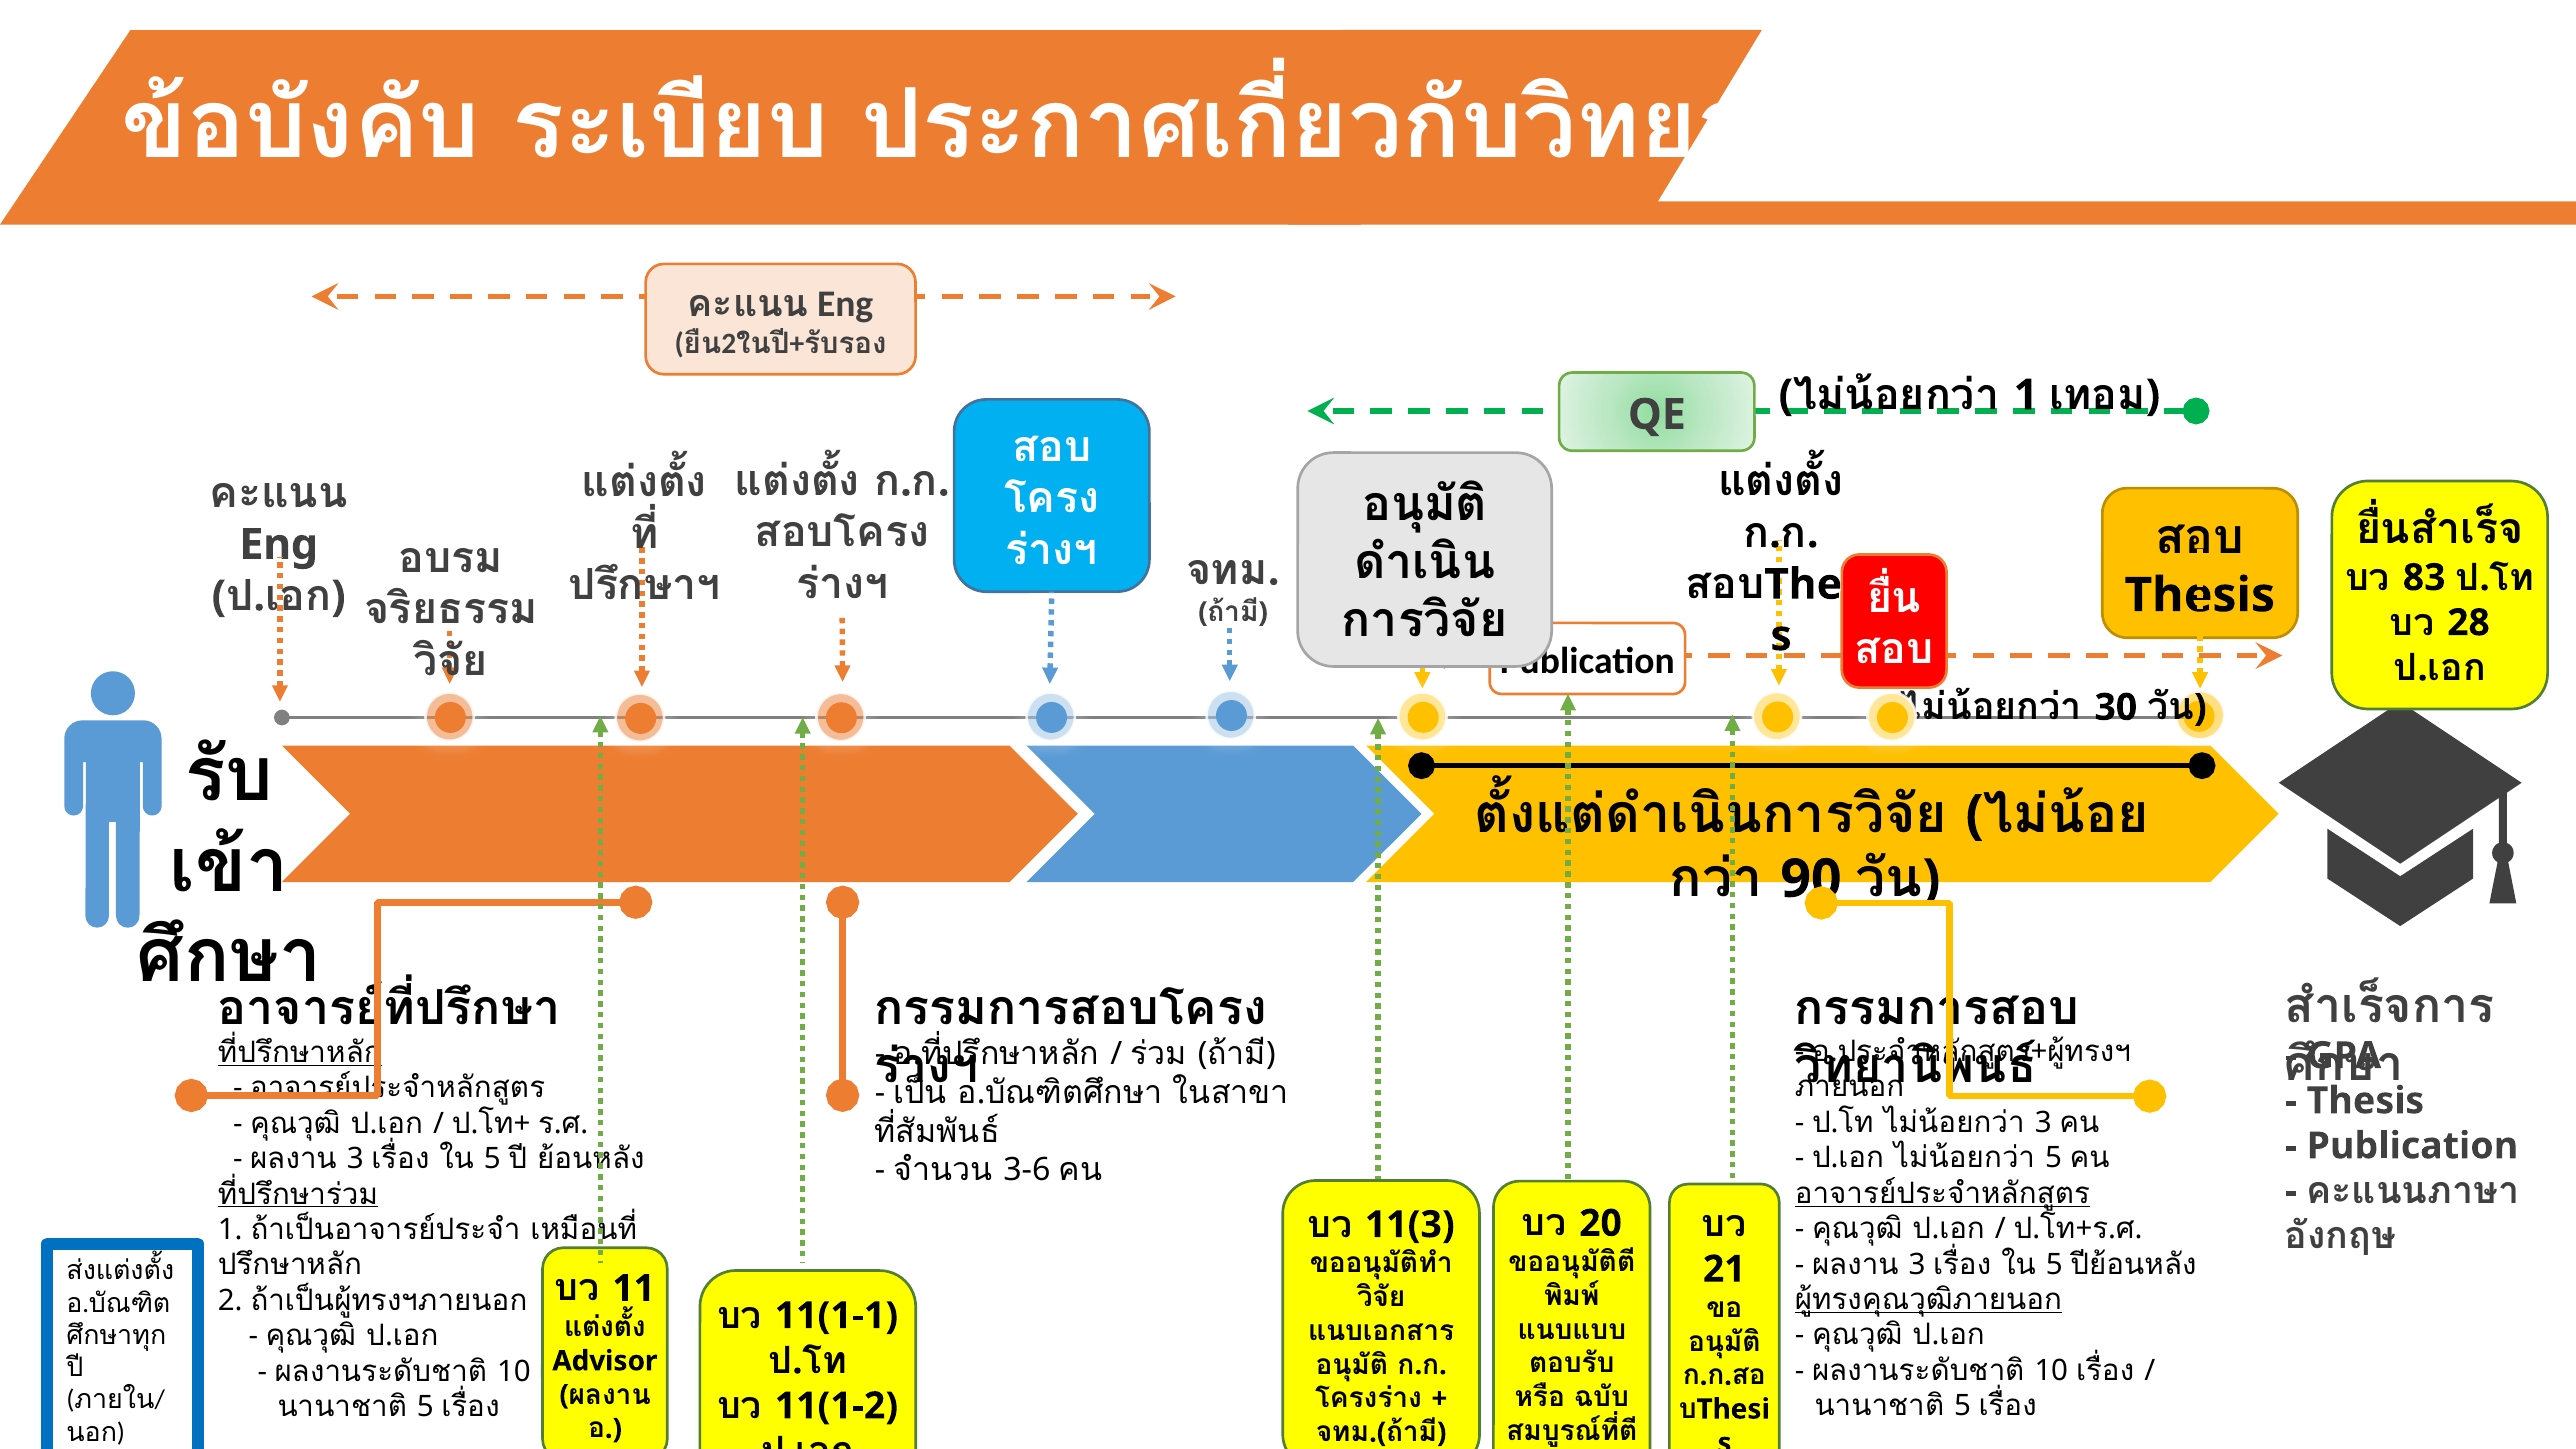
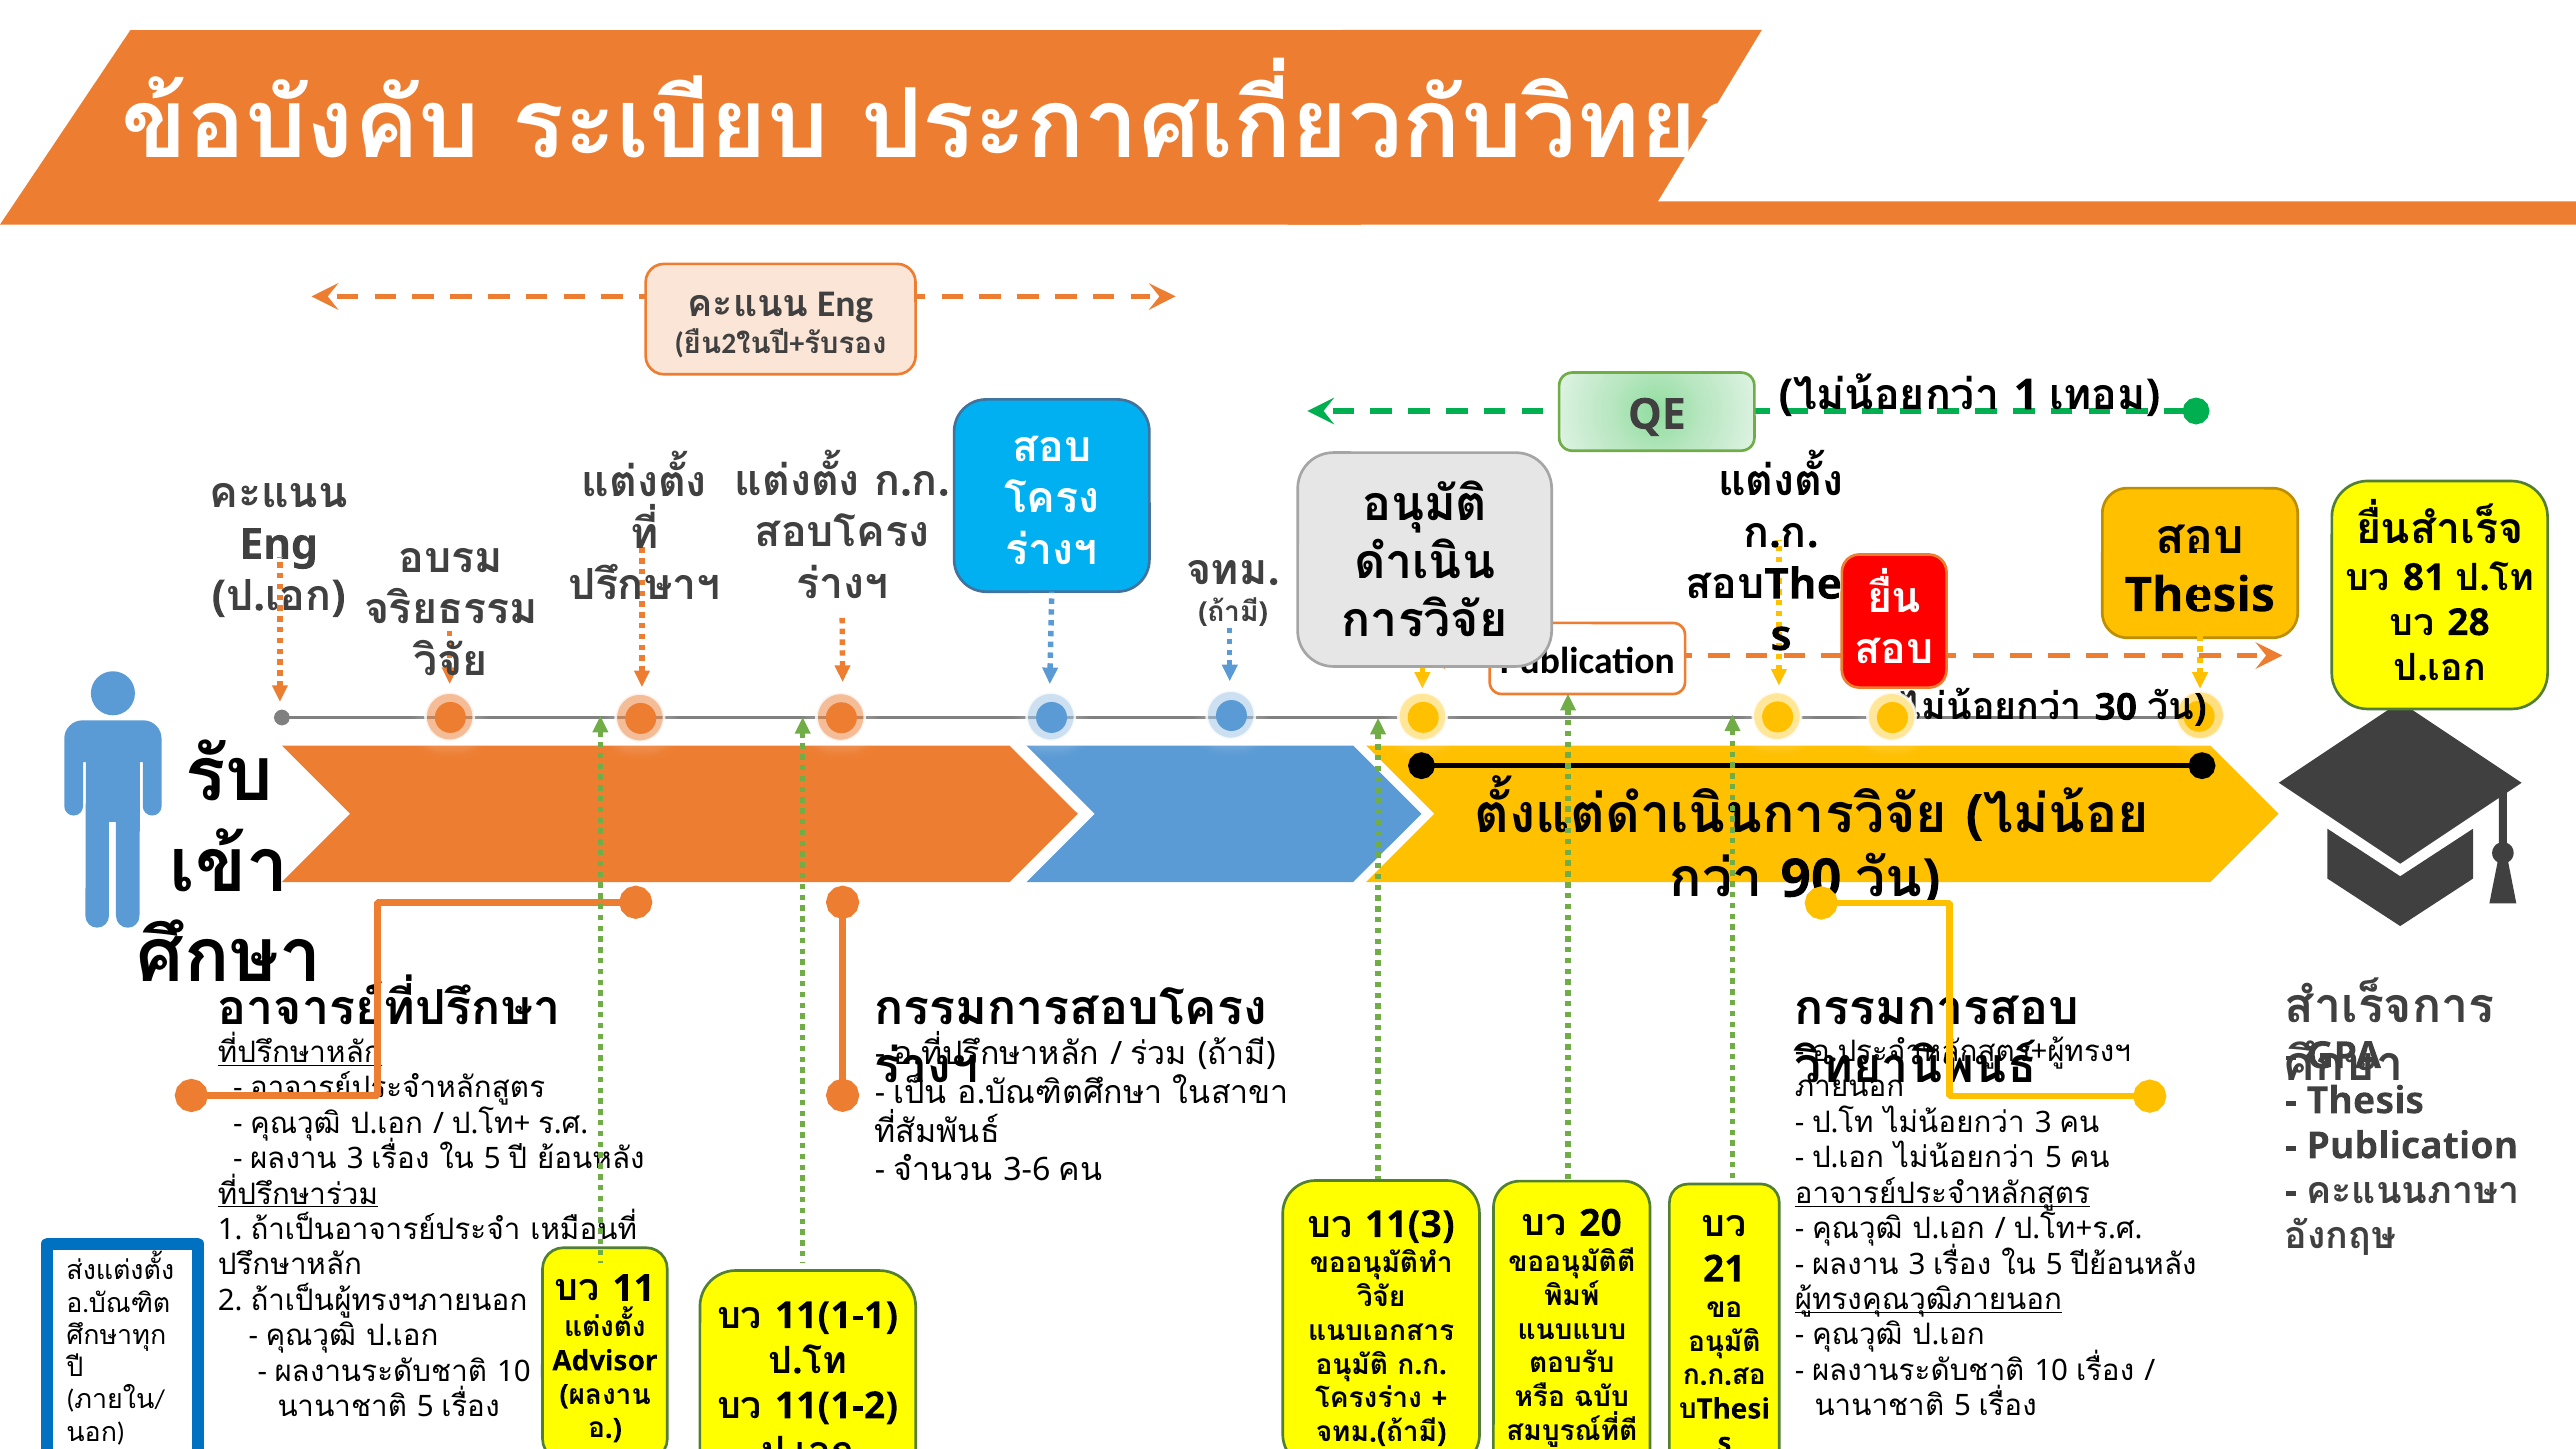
83: 83 -> 81
